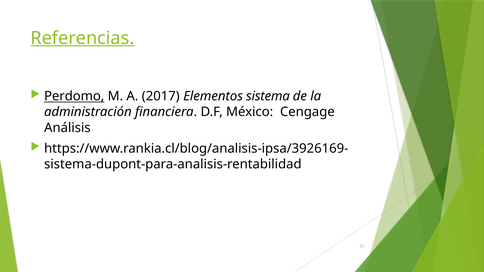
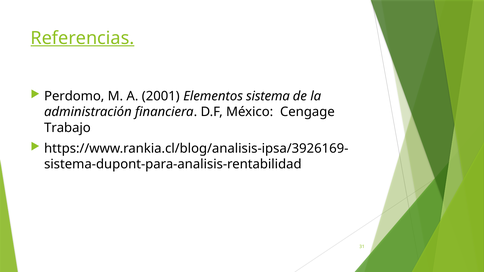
Perdomo underline: present -> none
2017: 2017 -> 2001
Análisis: Análisis -> Trabajo
